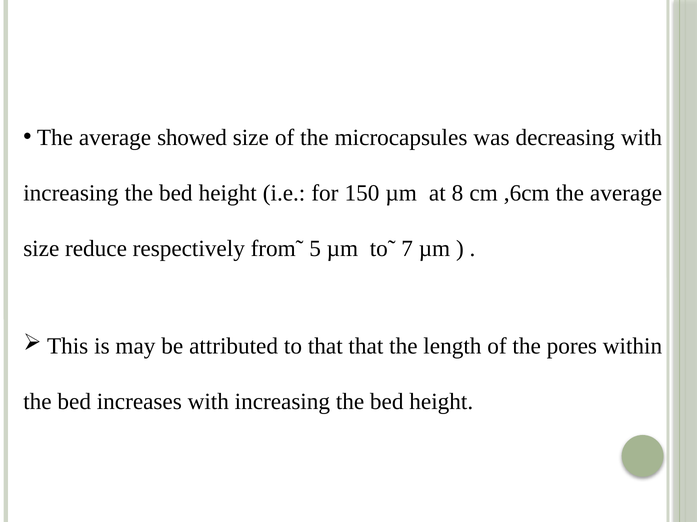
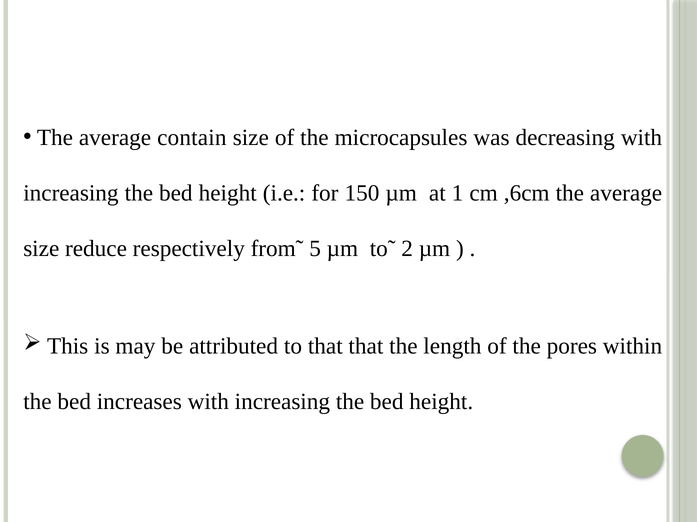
showed: showed -> contain
8: 8 -> 1
7: 7 -> 2
